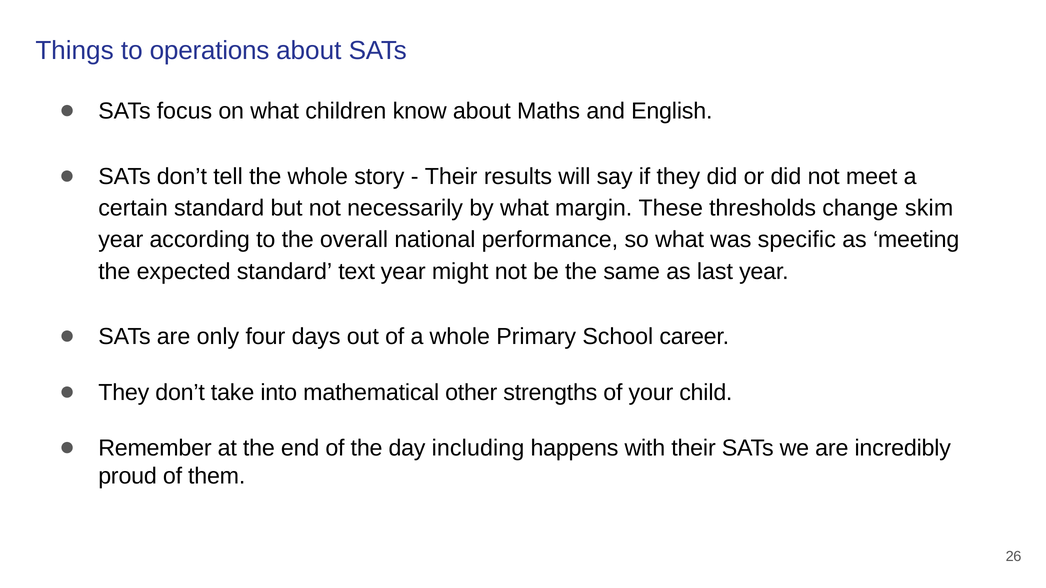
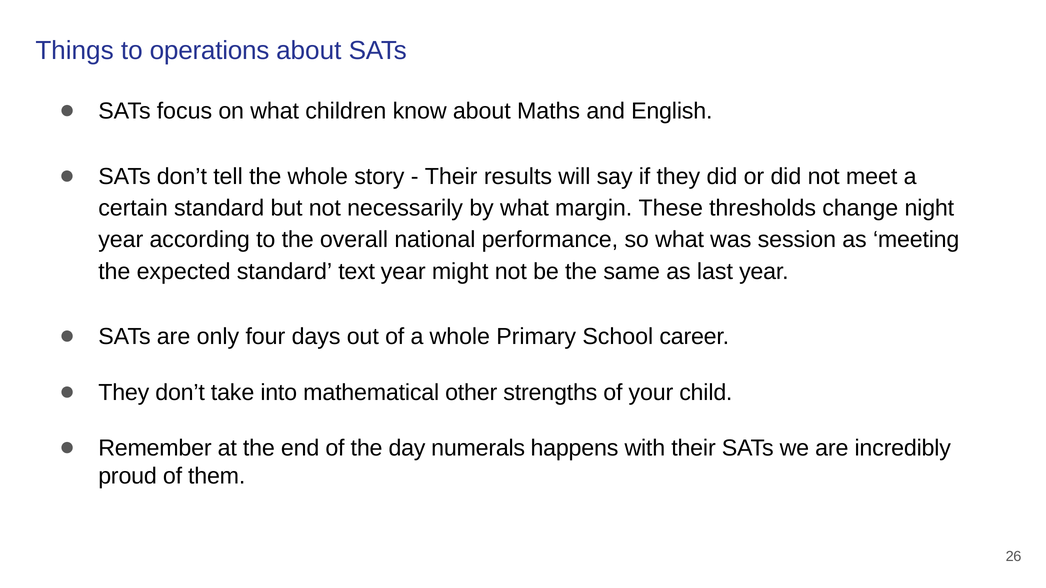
skim: skim -> night
specific: specific -> session
including: including -> numerals
